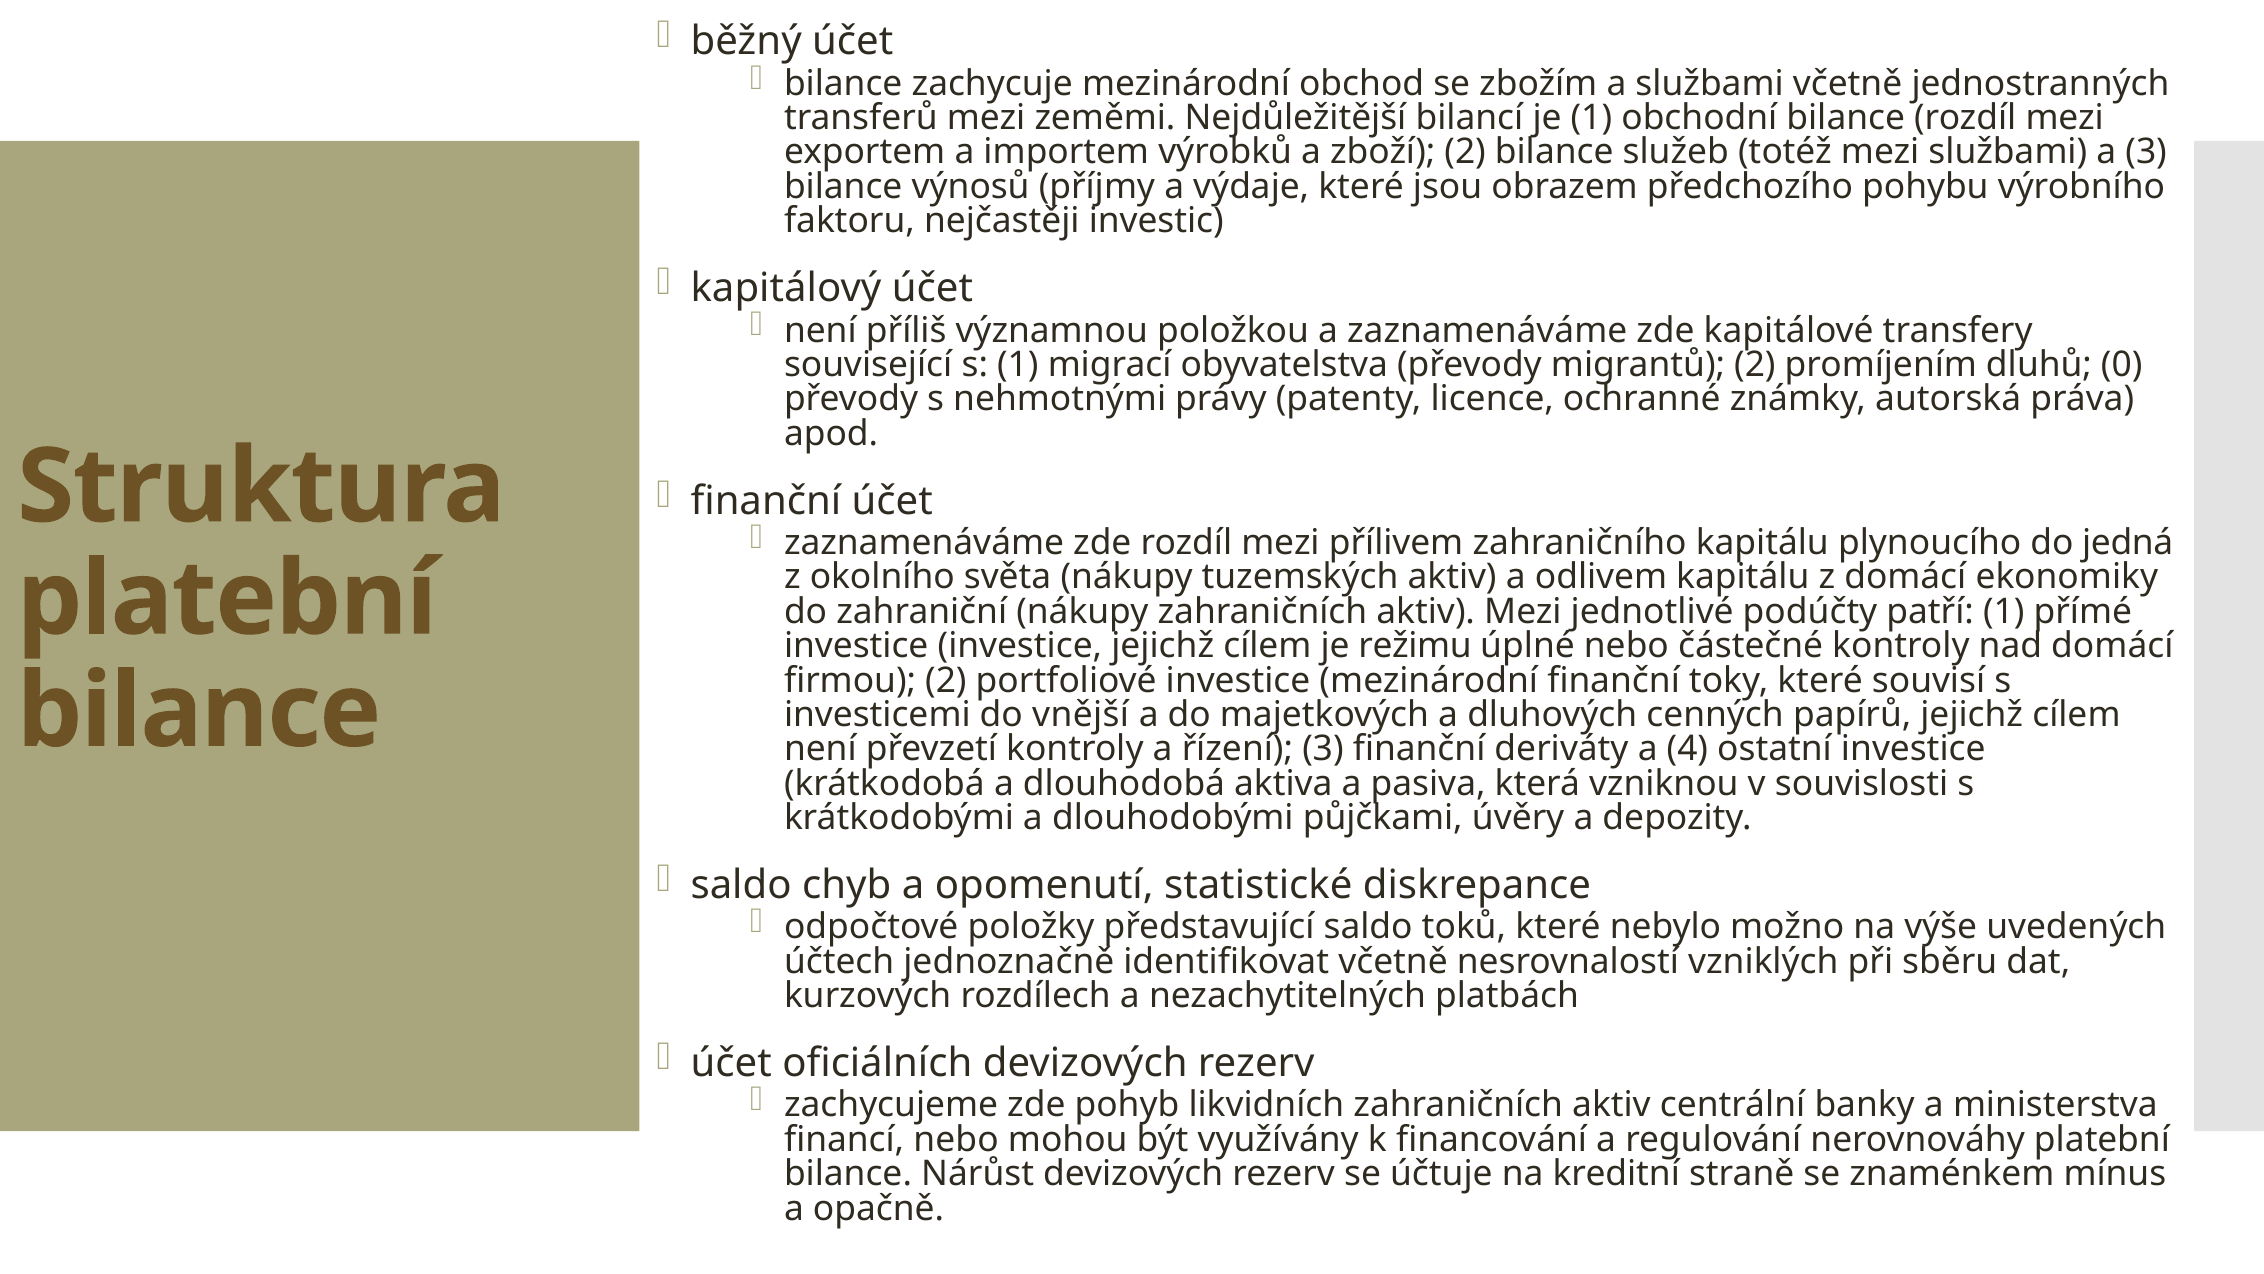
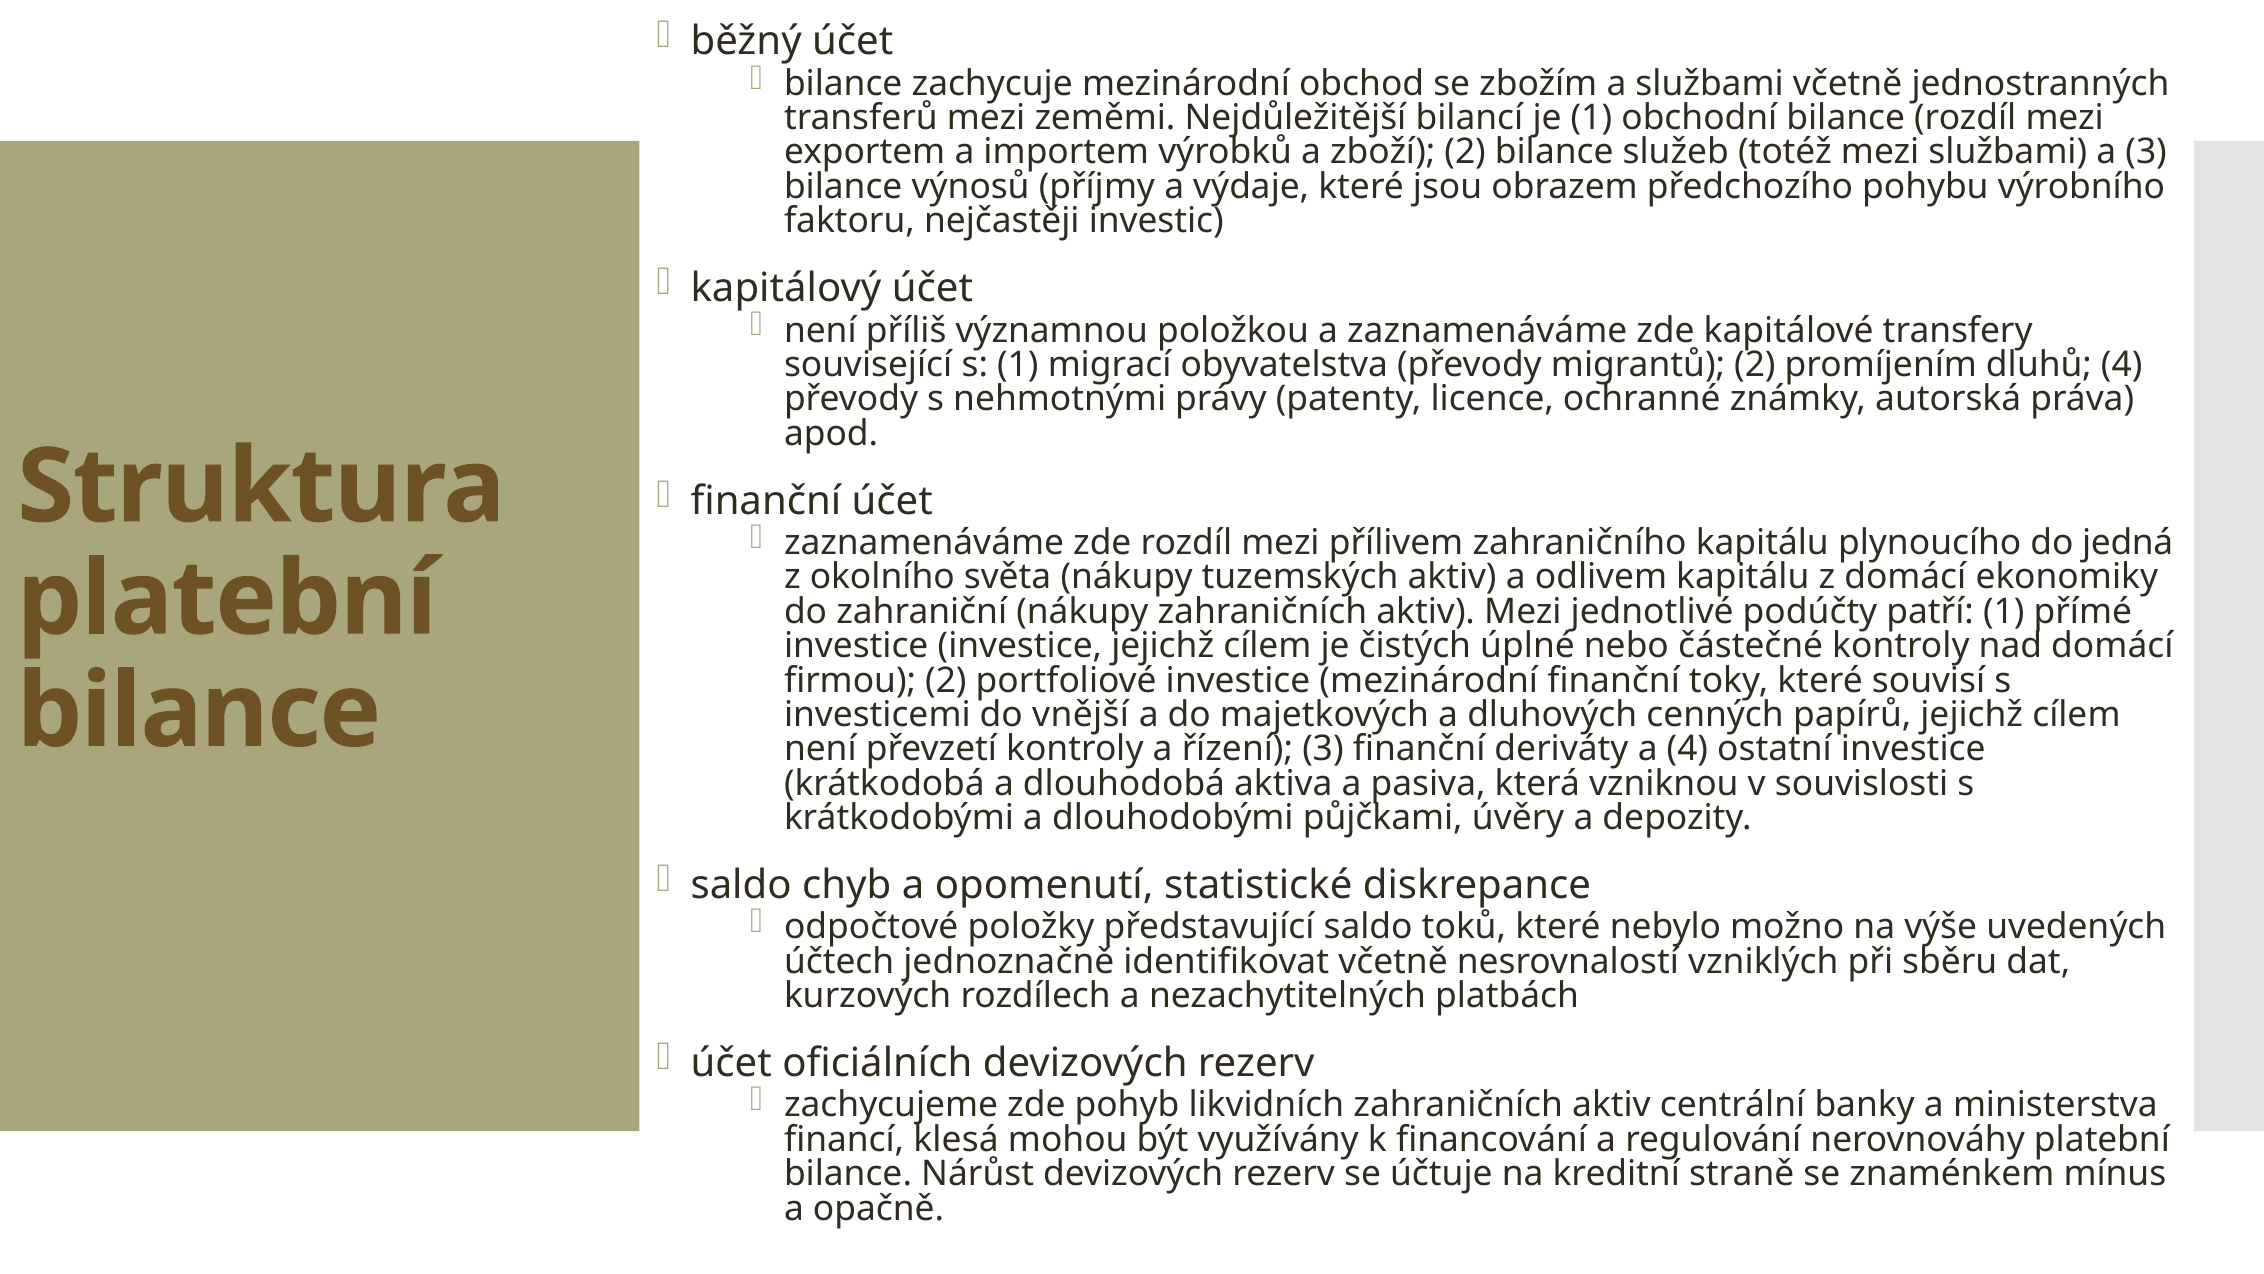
dluhů 0: 0 -> 4
režimu: režimu -> čistých
financí nebo: nebo -> klesá
